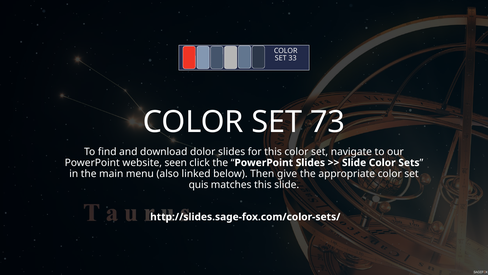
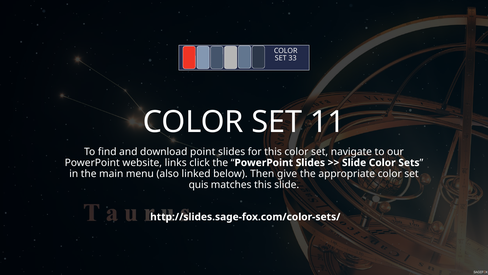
73: 73 -> 11
dolor: dolor -> point
seen: seen -> links
